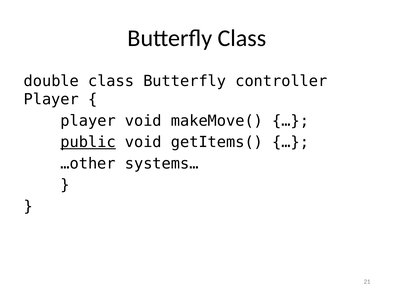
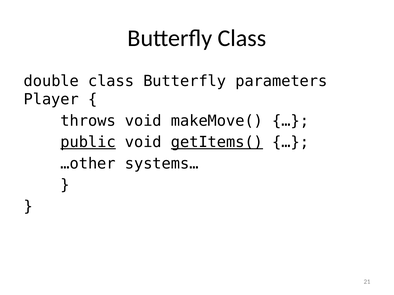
controller: controller -> parameters
player at (88, 121): player -> throws
getItems( underline: none -> present
